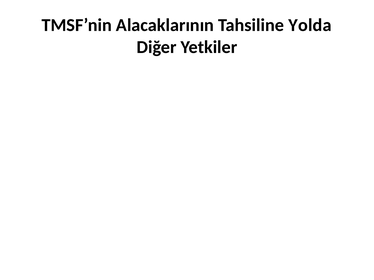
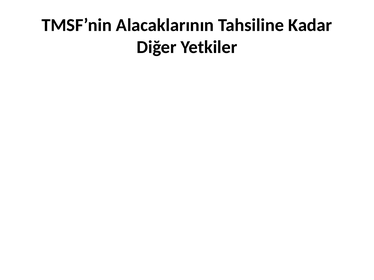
Yolda: Yolda -> Kadar
